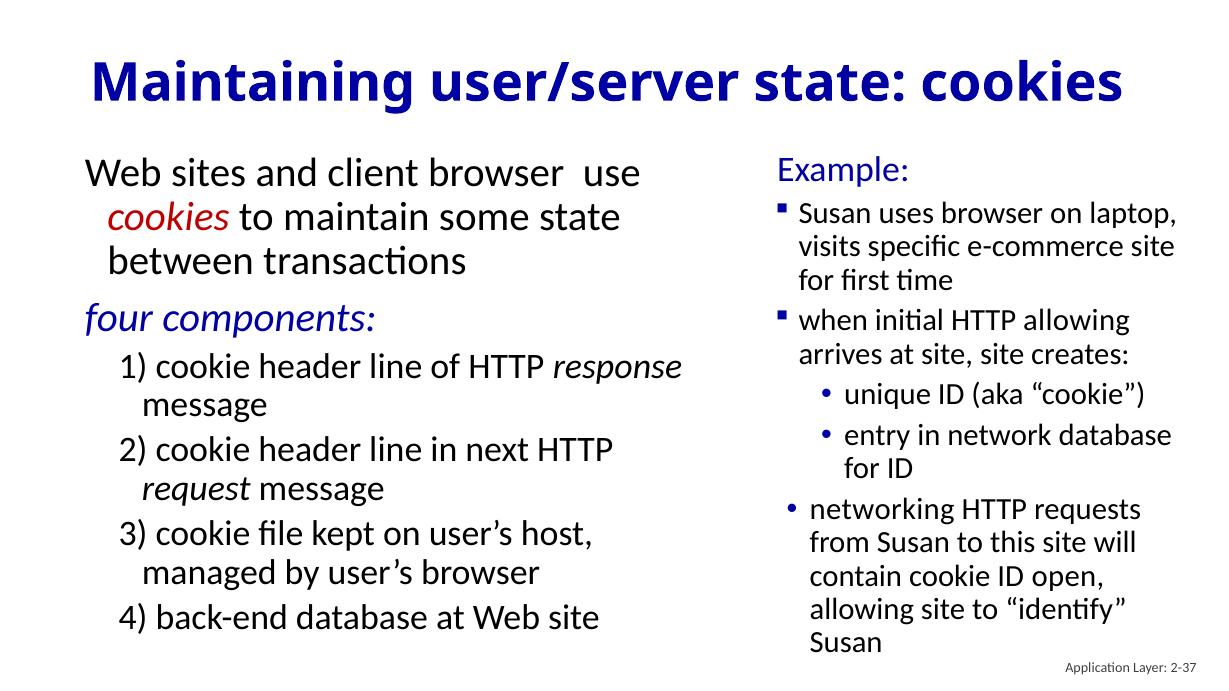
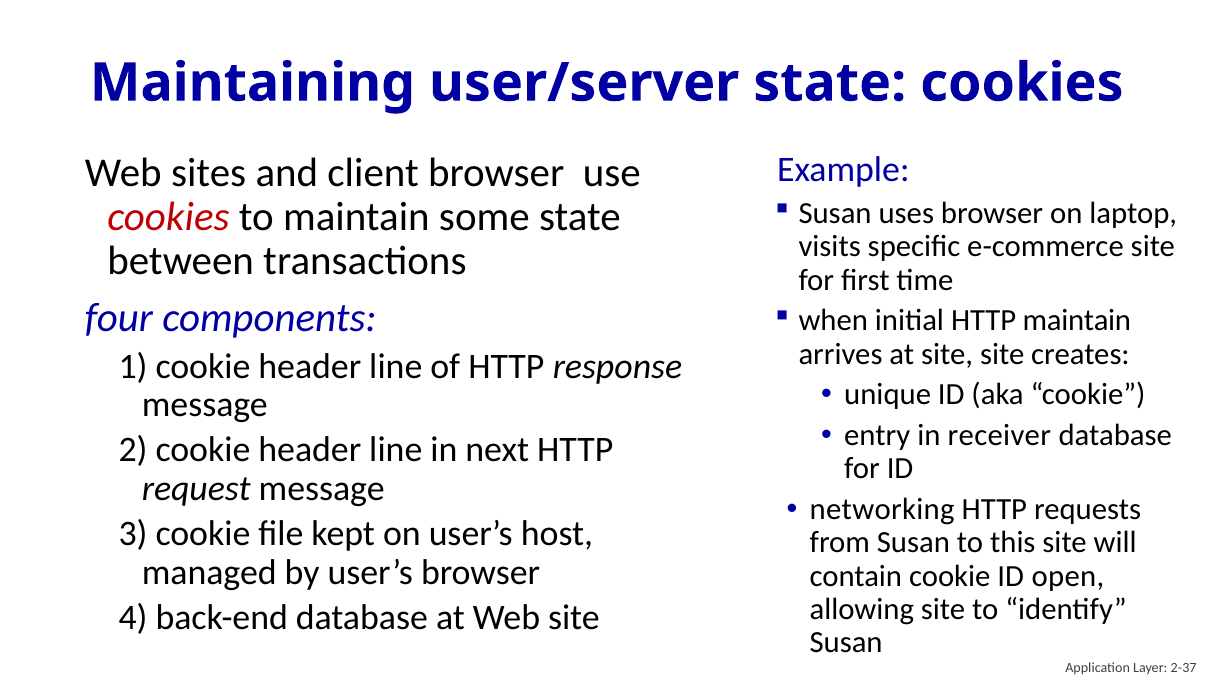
HTTP allowing: allowing -> maintain
network: network -> receiver
